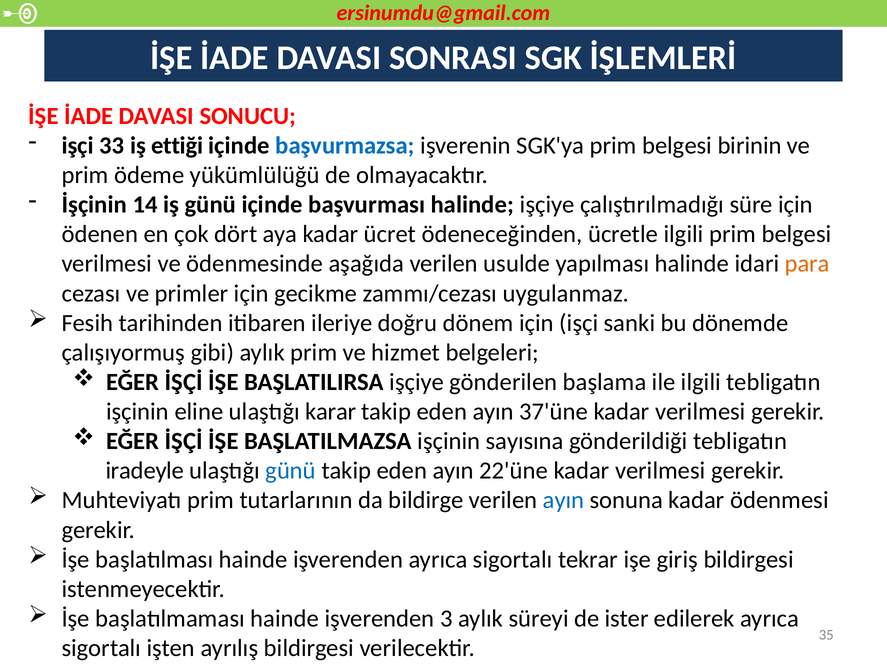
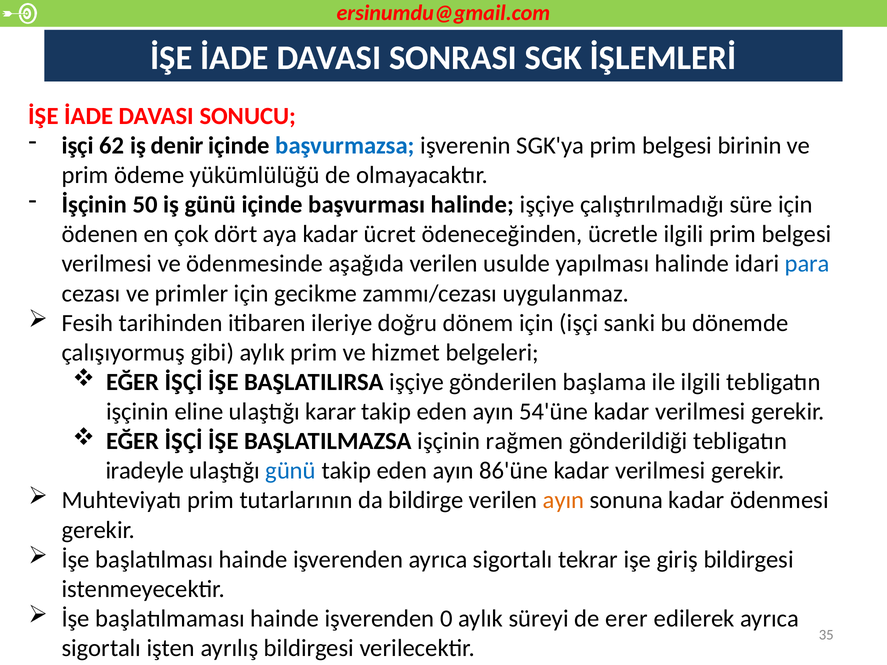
33: 33 -> 62
ettiği: ettiği -> denir
14: 14 -> 50
para colour: orange -> blue
37'üne: 37'üne -> 54'üne
sayısına: sayısına -> rağmen
22'üne: 22'üne -> 86'üne
ayın at (563, 501) colour: blue -> orange
3: 3 -> 0
ister: ister -> erer
